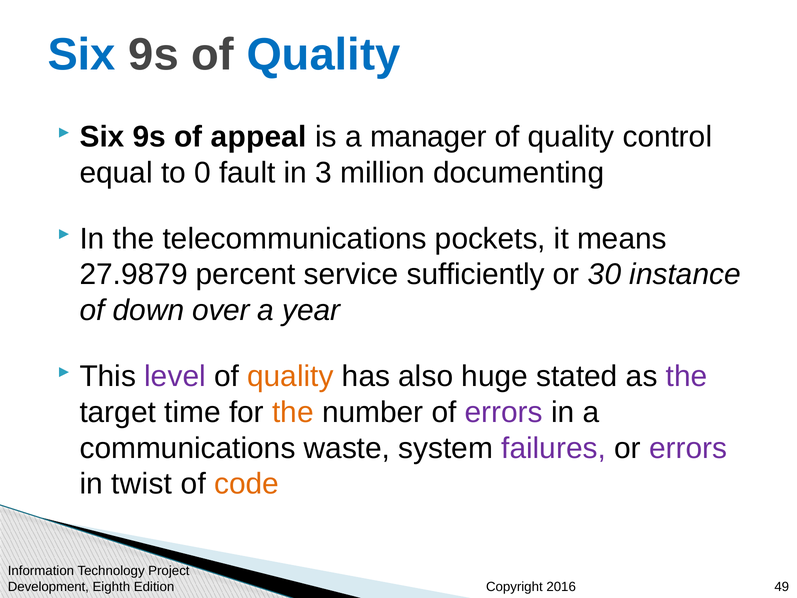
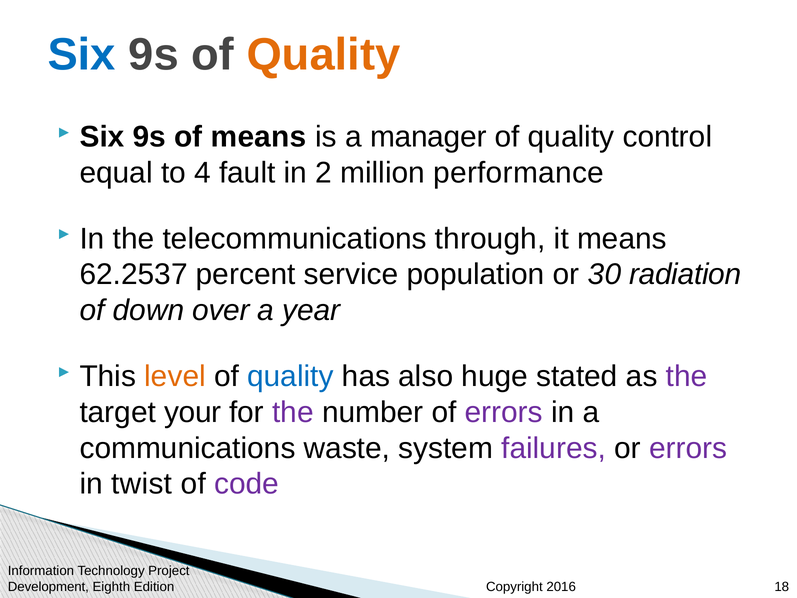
Quality at (324, 55) colour: blue -> orange
of appeal: appeal -> means
0: 0 -> 4
3: 3 -> 2
documenting: documenting -> performance
pockets: pockets -> through
27.9879: 27.9879 -> 62.2537
sufficiently: sufficiently -> population
instance: instance -> radiation
level colour: purple -> orange
quality at (290, 376) colour: orange -> blue
time: time -> your
the at (293, 412) colour: orange -> purple
code colour: orange -> purple
49: 49 -> 18
